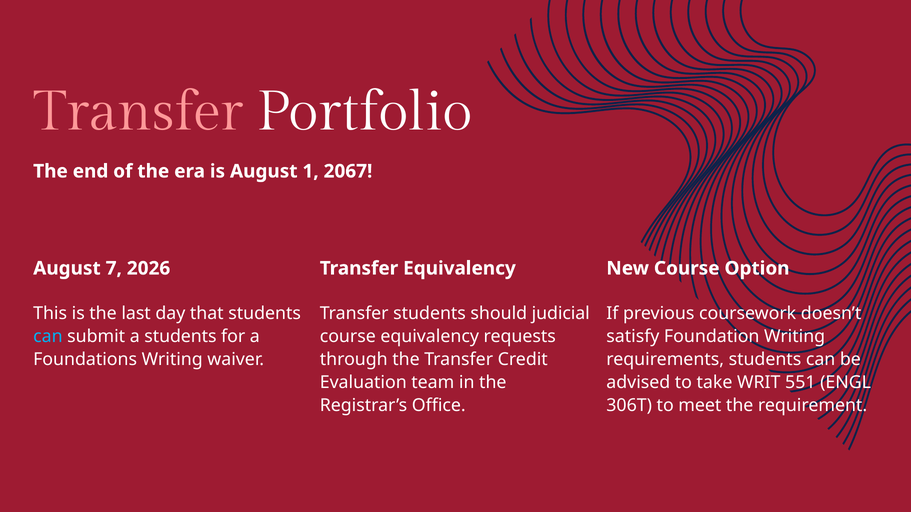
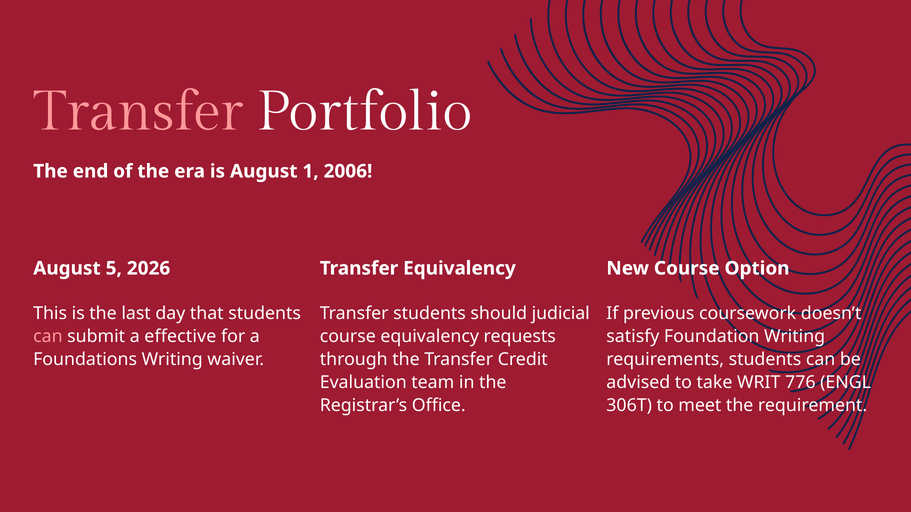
2067: 2067 -> 2006
7: 7 -> 5
can at (48, 337) colour: light blue -> pink
a students: students -> effective
551: 551 -> 776
